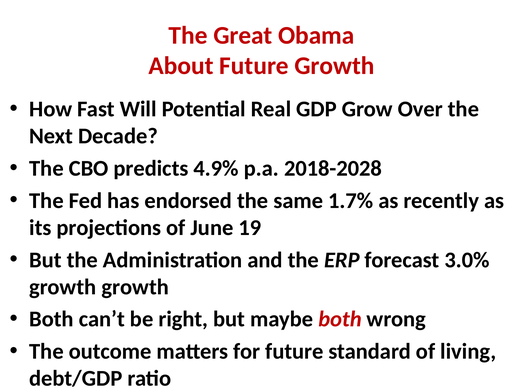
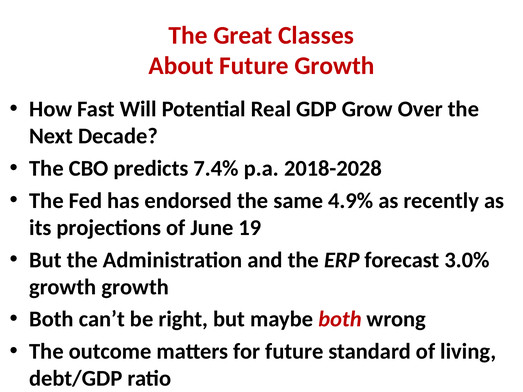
Obama: Obama -> Classes
4.9%: 4.9% -> 7.4%
1.7%: 1.7% -> 4.9%
